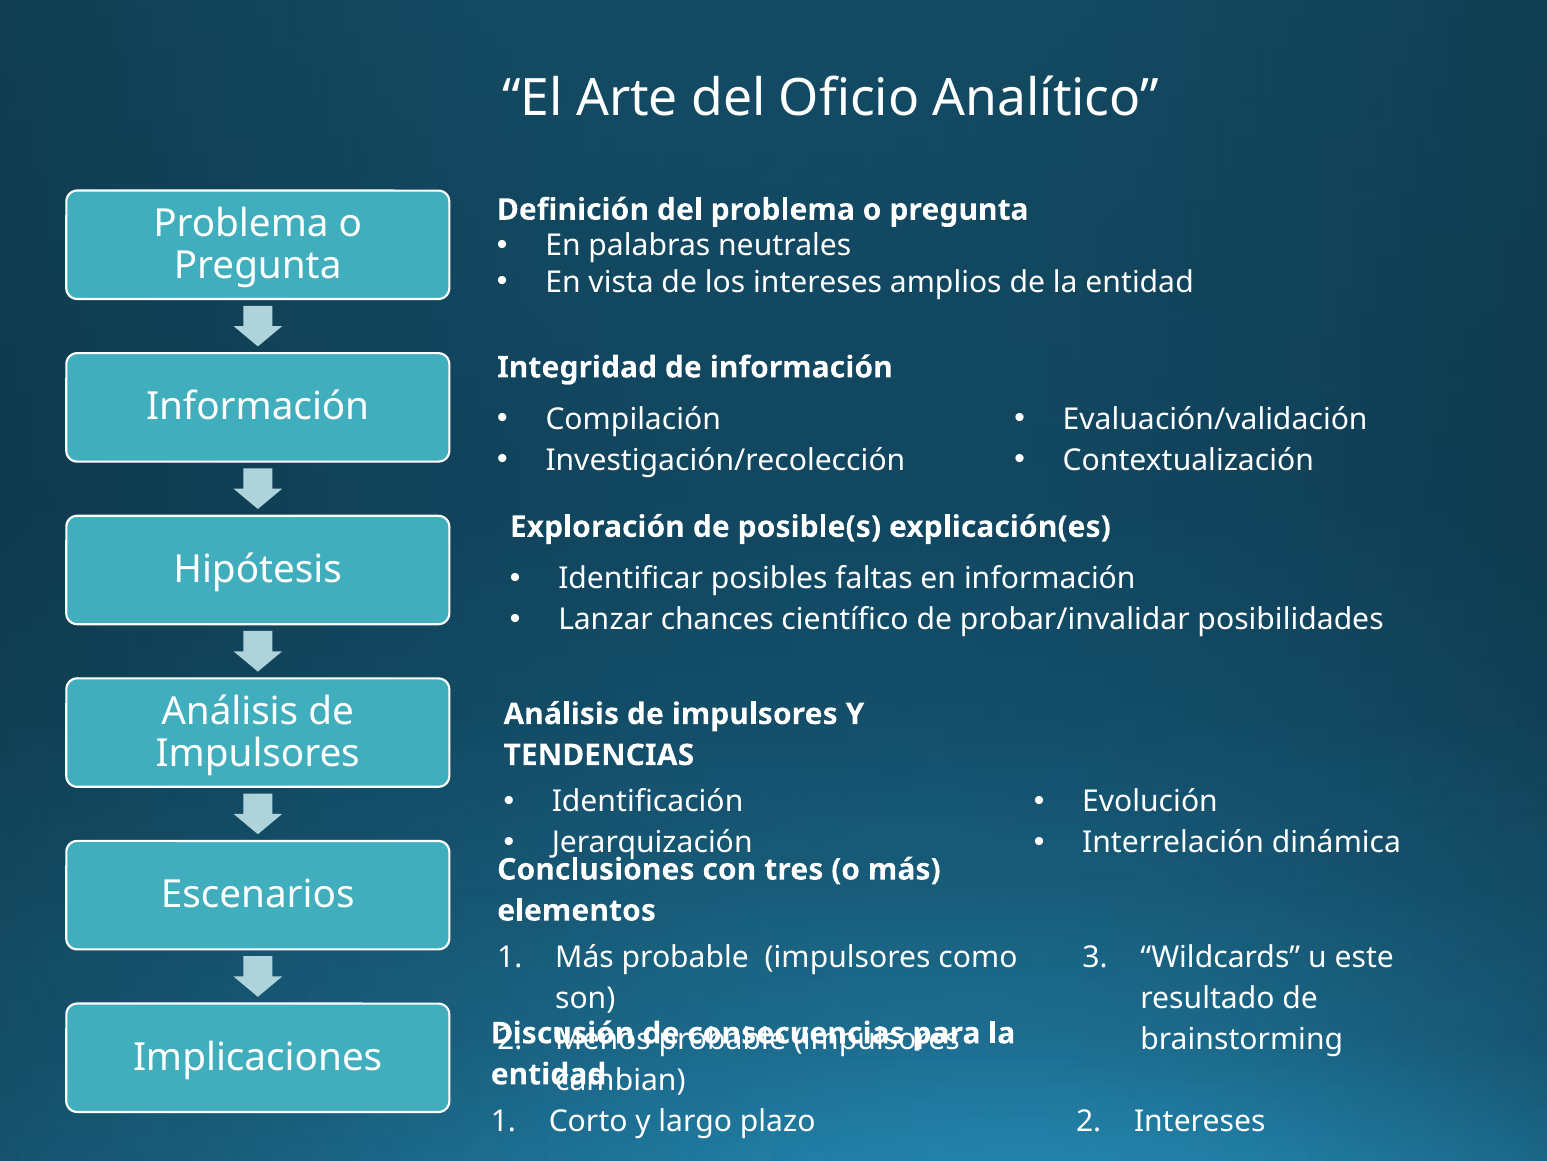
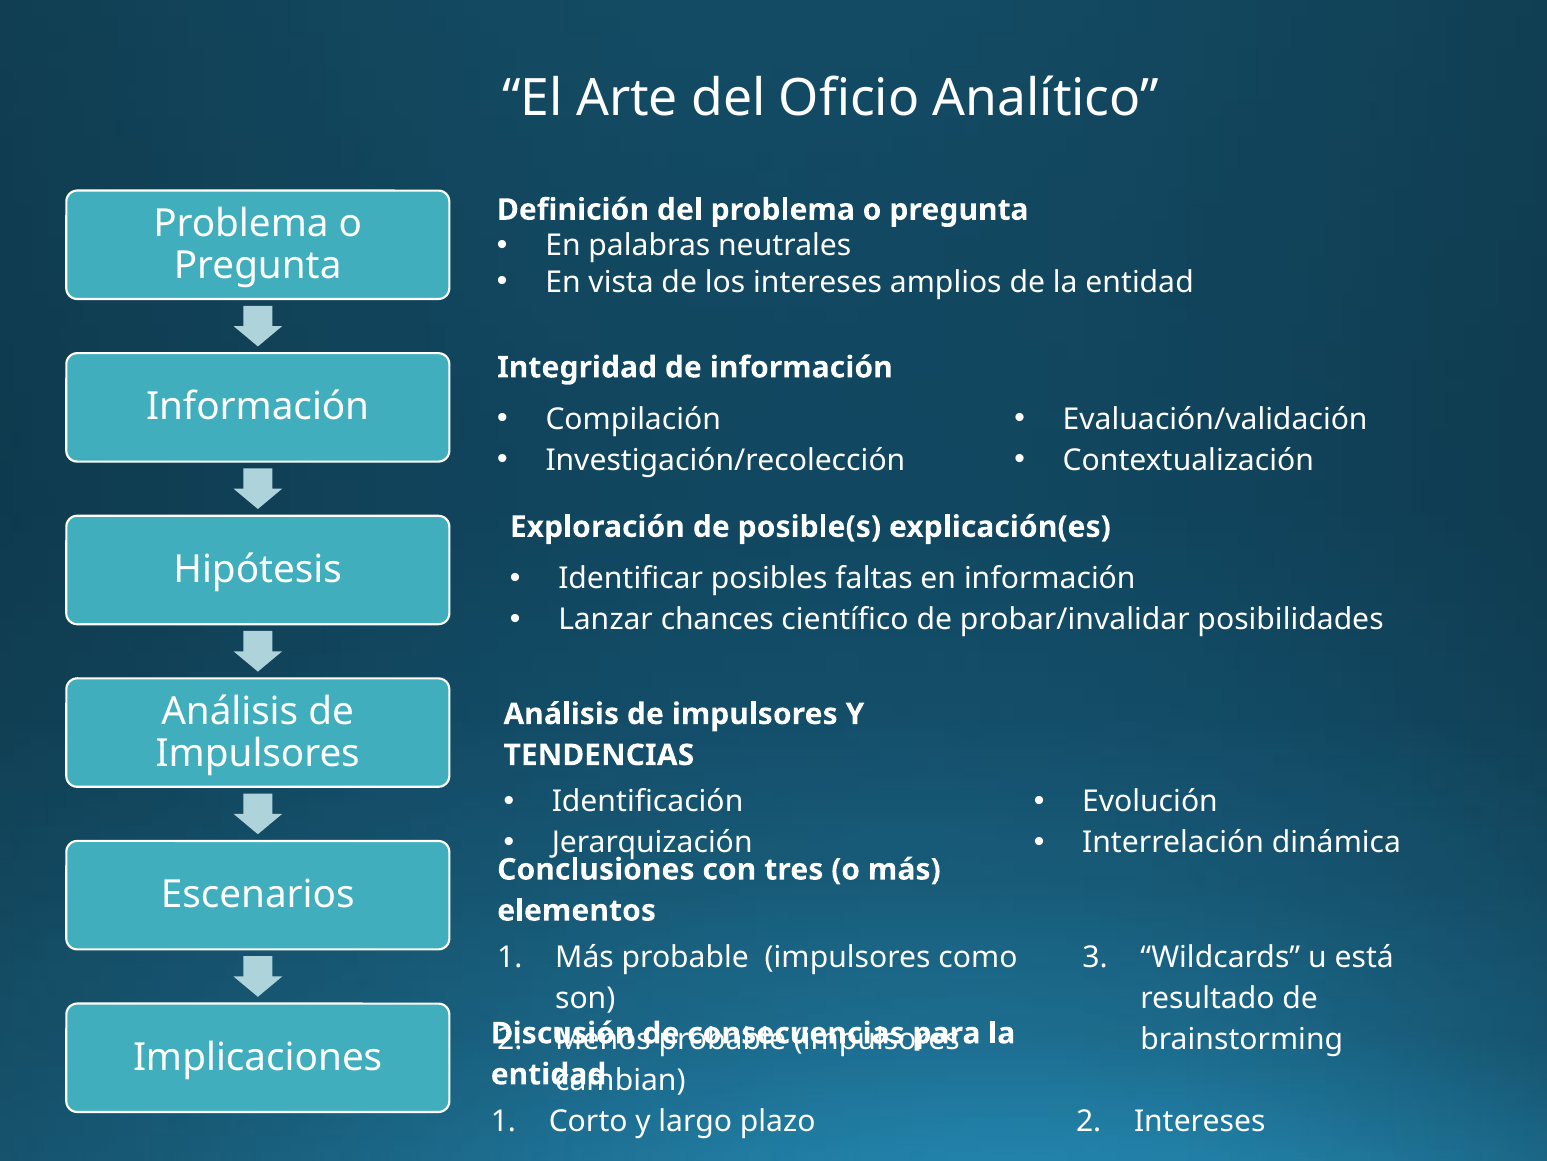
este: este -> está
